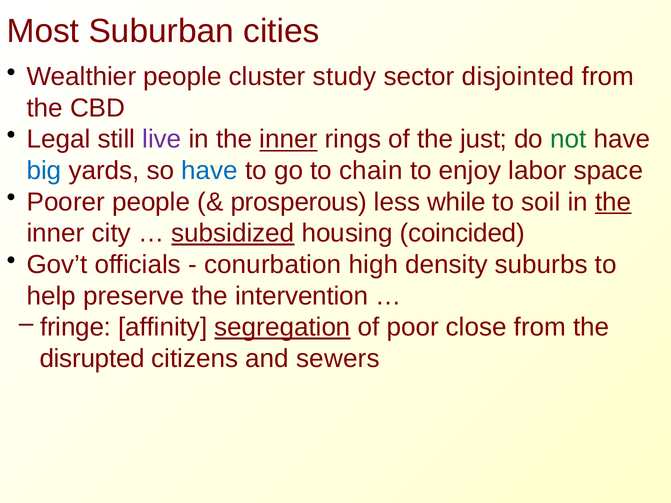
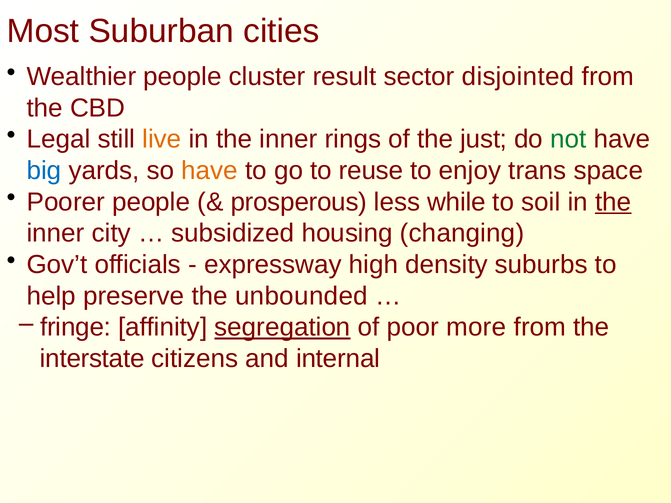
study: study -> result
live colour: purple -> orange
inner at (288, 139) underline: present -> none
have at (210, 171) colour: blue -> orange
chain: chain -> reuse
labor: labor -> trans
subsidized underline: present -> none
coincided: coincided -> changing
conurbation: conurbation -> expressway
intervention: intervention -> unbounded
close: close -> more
disrupted: disrupted -> interstate
sewers: sewers -> internal
